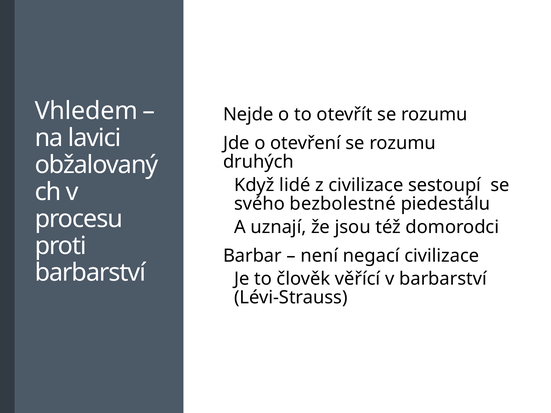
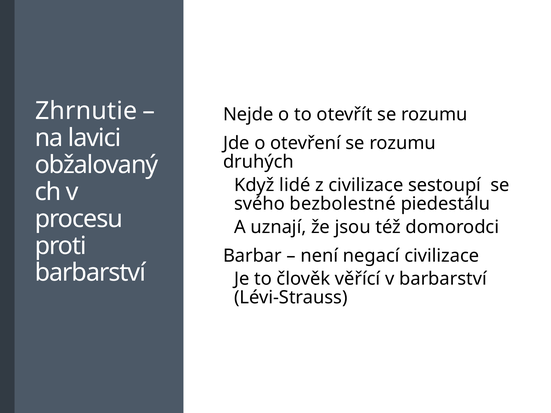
Vhledem: Vhledem -> Zhrnutie
